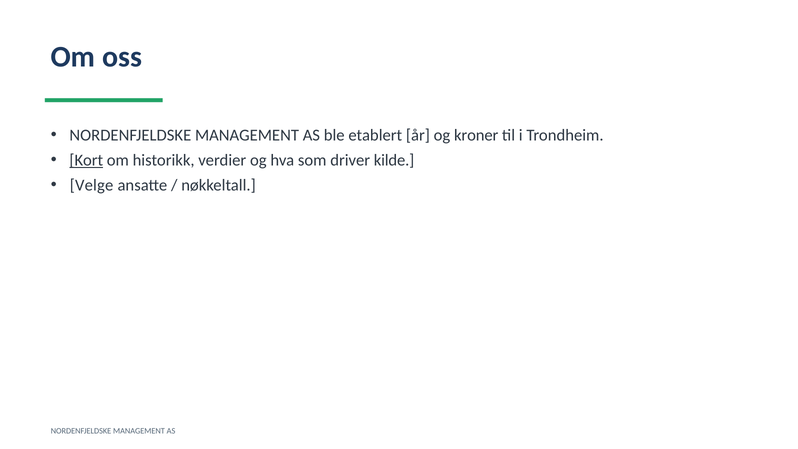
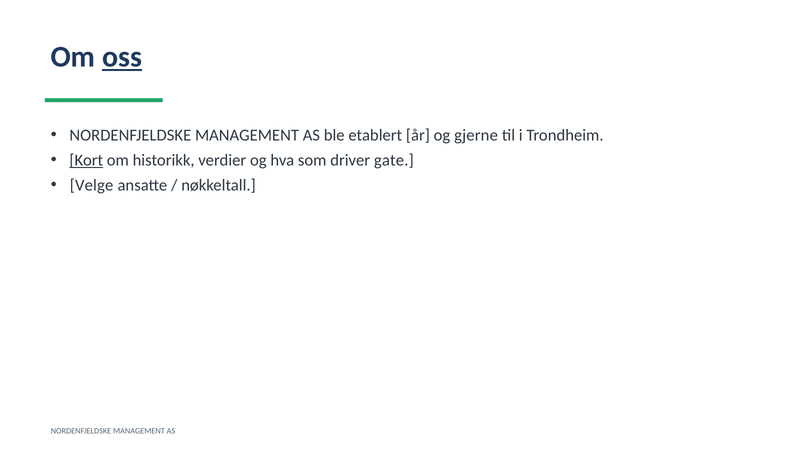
oss underline: none -> present
kroner: kroner -> gjerne
kilde: kilde -> gate
